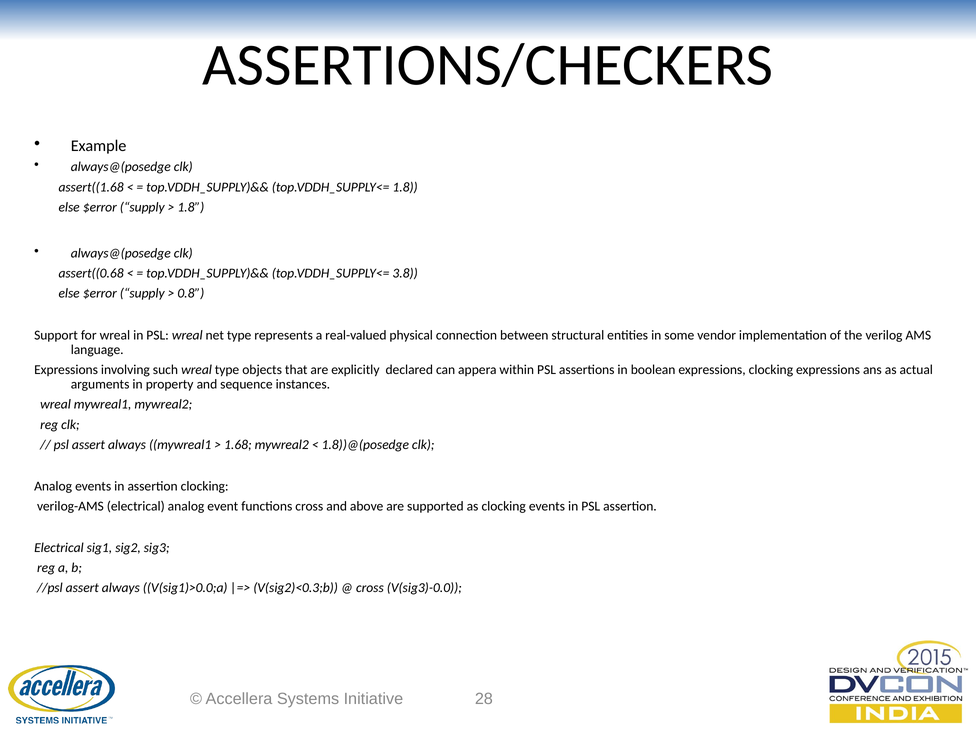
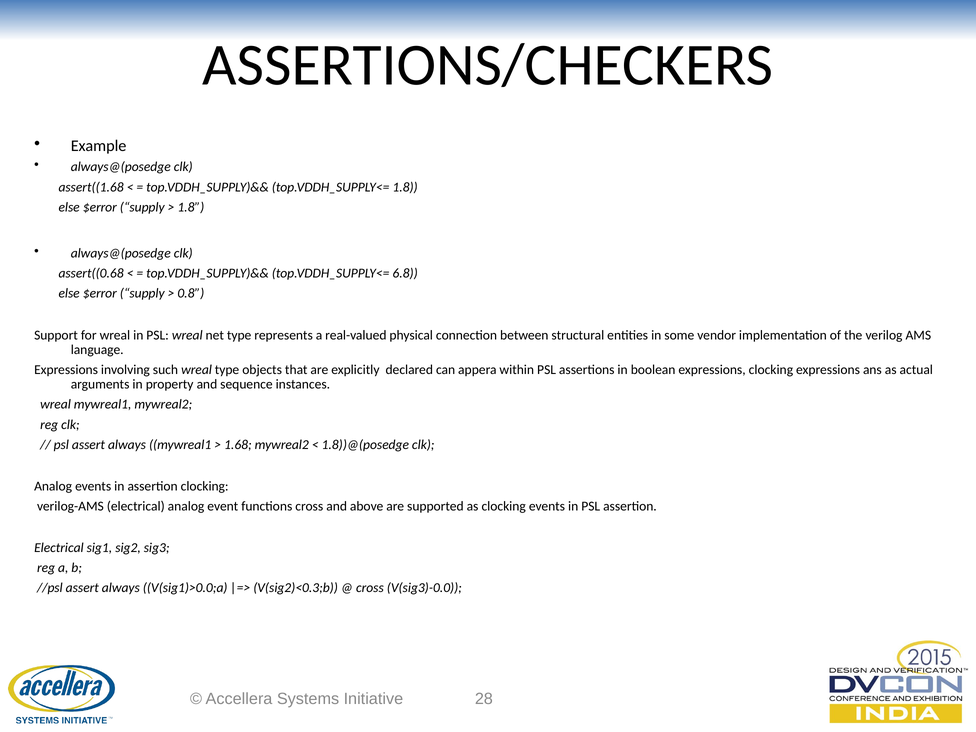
3.8: 3.8 -> 6.8
